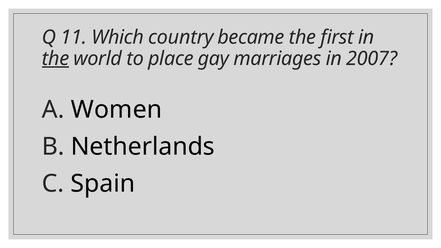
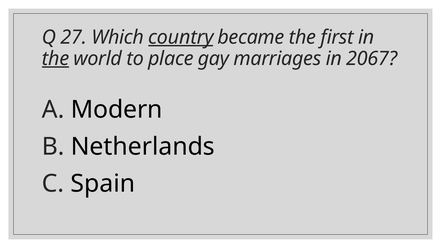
11: 11 -> 27
country underline: none -> present
2007: 2007 -> 2067
Women: Women -> Modern
